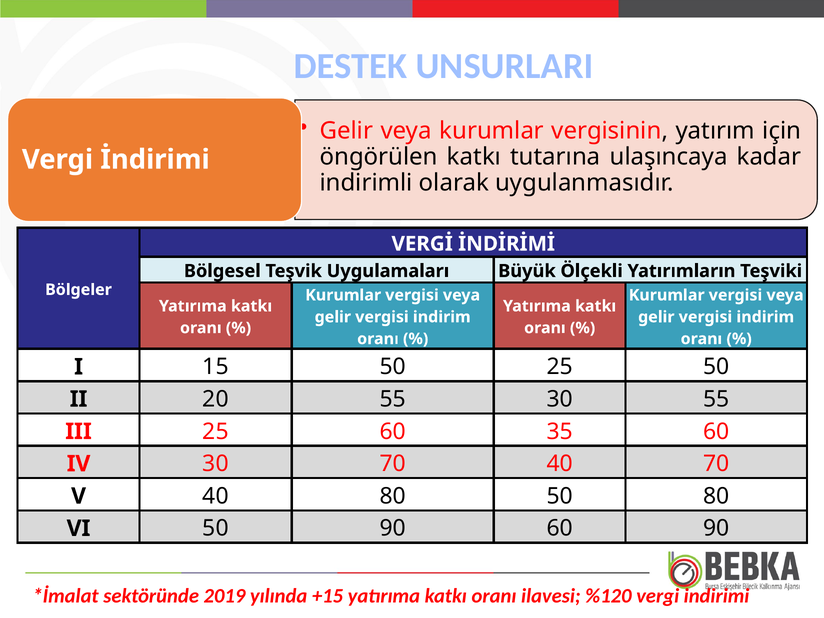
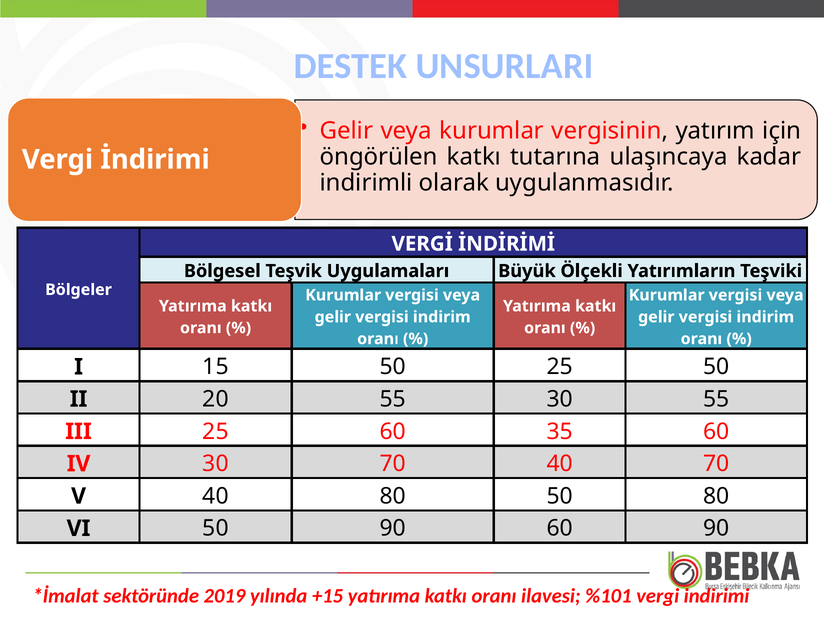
%120: %120 -> %101
